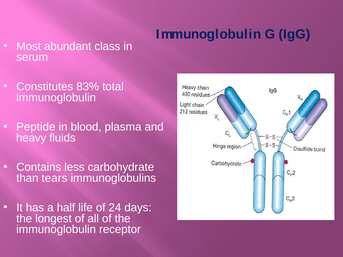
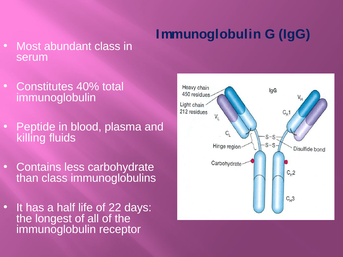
83%: 83% -> 40%
heavy: heavy -> killing
than tears: tears -> class
24: 24 -> 22
